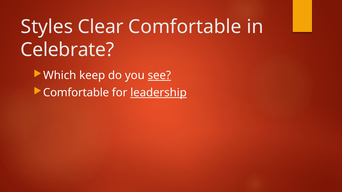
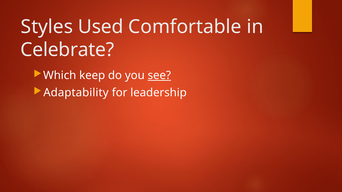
Clear: Clear -> Used
Comfortable at (76, 93): Comfortable -> Adaptability
leadership underline: present -> none
